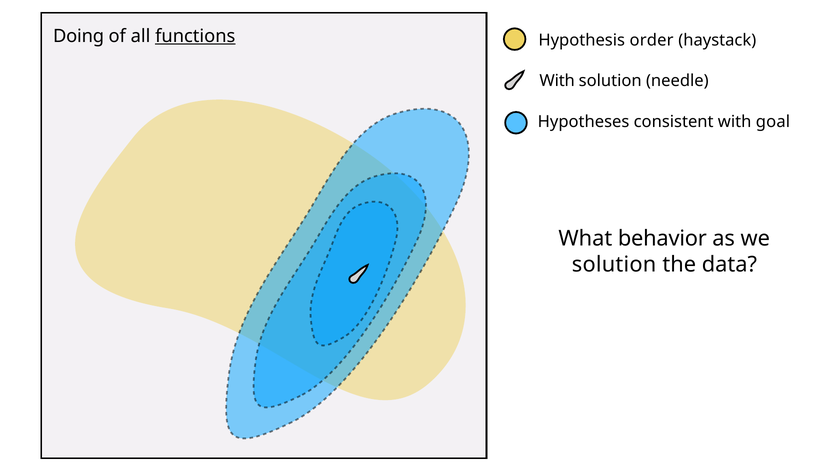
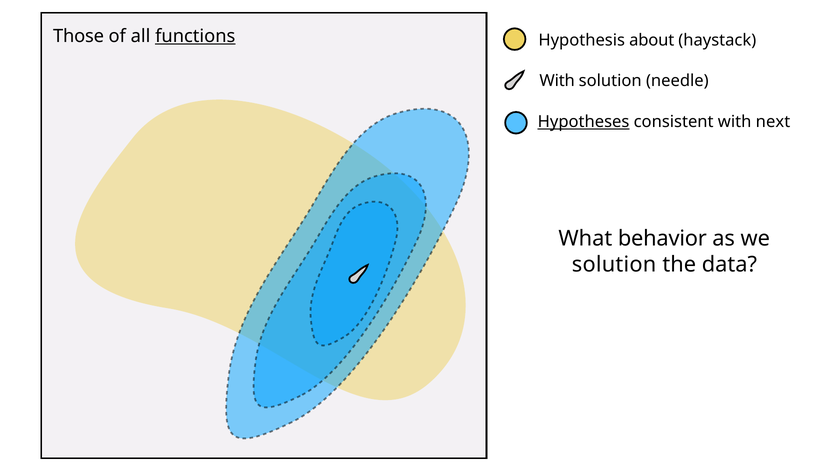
Doing: Doing -> Those
order: order -> about
Hypotheses underline: none -> present
goal: goal -> next
